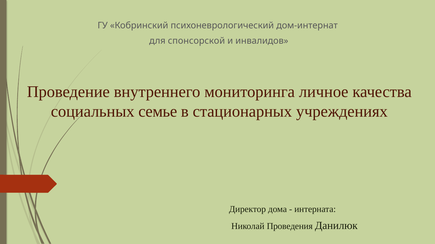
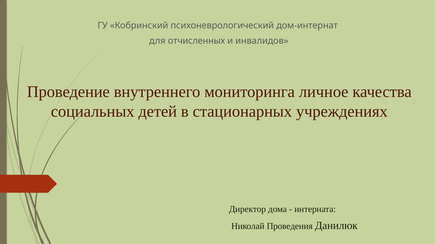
спонсорской: спонсорской -> отчисленных
семье: семье -> детей
